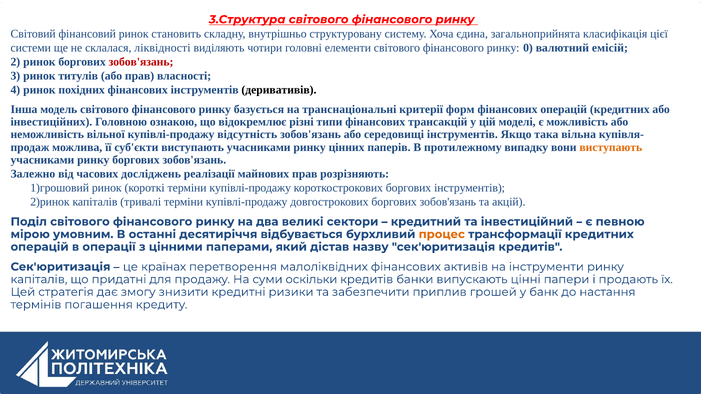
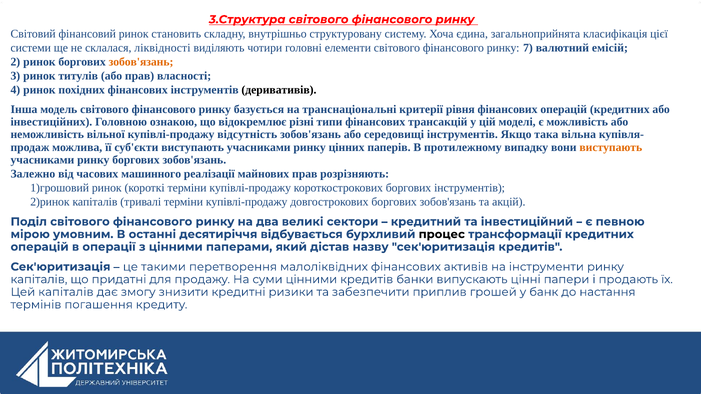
0: 0 -> 7
зобов'язань at (141, 62) colour: red -> orange
форм: форм -> рівня
досліджень: досліджень -> машинного
процес colour: orange -> black
країнах: країнах -> такими
суми оскільки: оскільки -> цінними
Цей стратегія: стратегія -> капіталів
